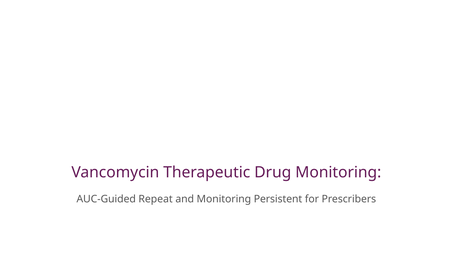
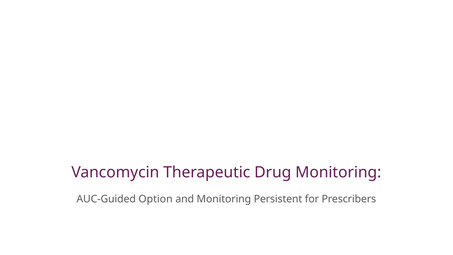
Repeat: Repeat -> Option
